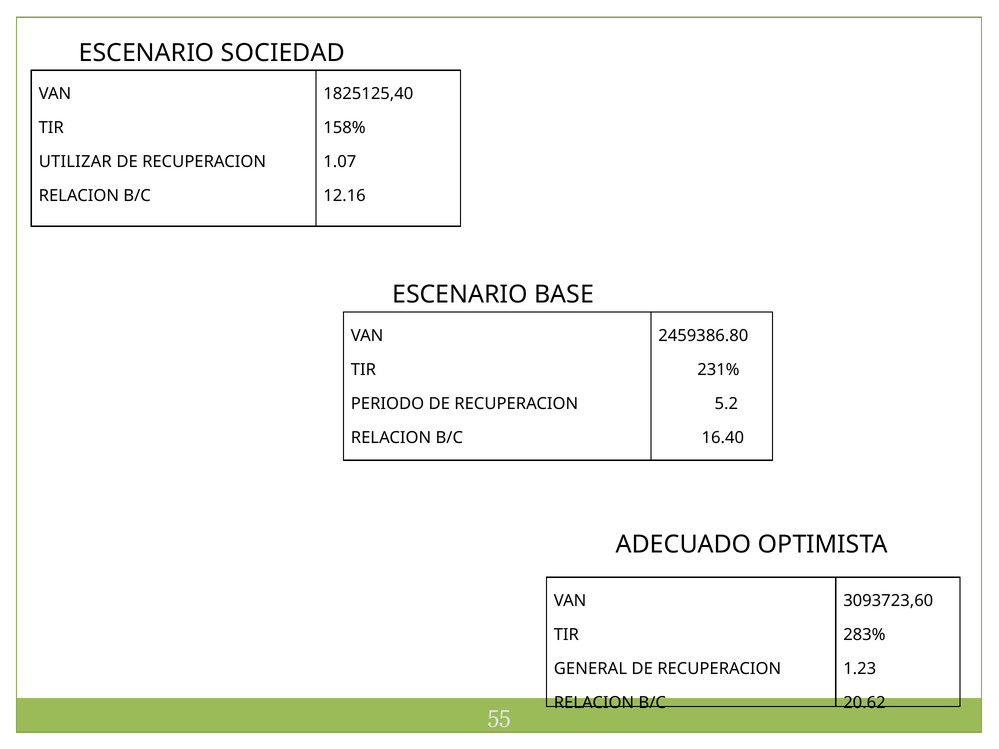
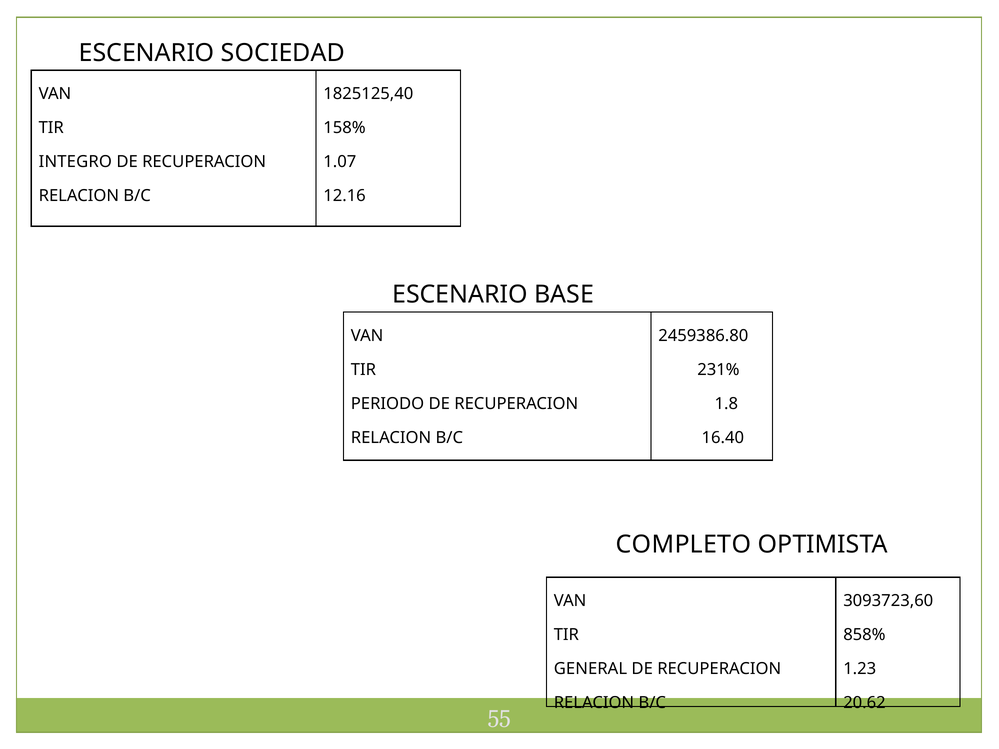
UTILIZAR: UTILIZAR -> INTEGRO
5.2: 5.2 -> 1.8
ADECUADO: ADECUADO -> COMPLETO
283%: 283% -> 858%
